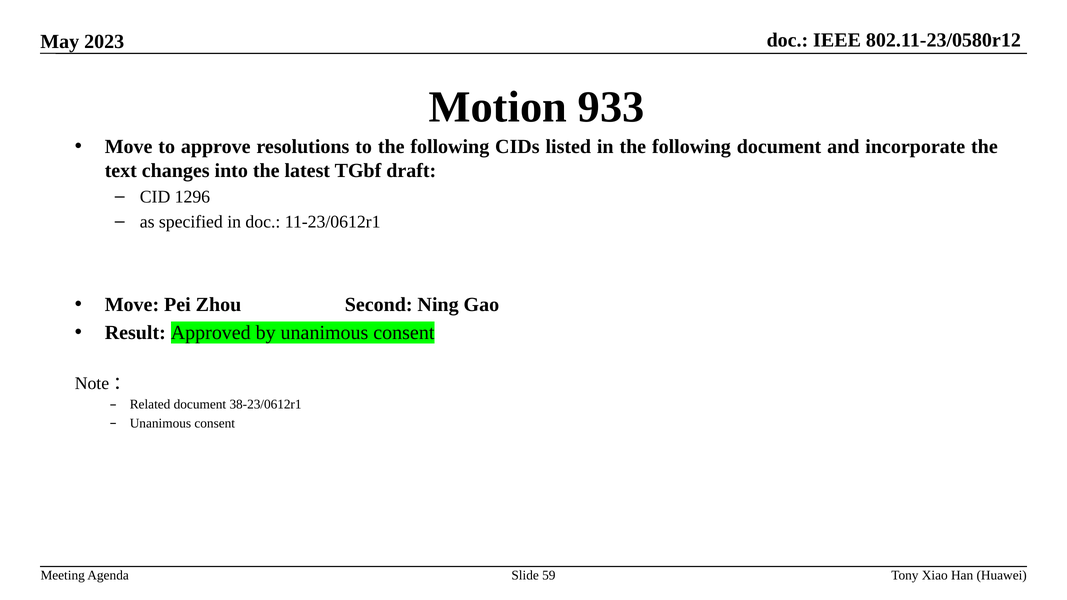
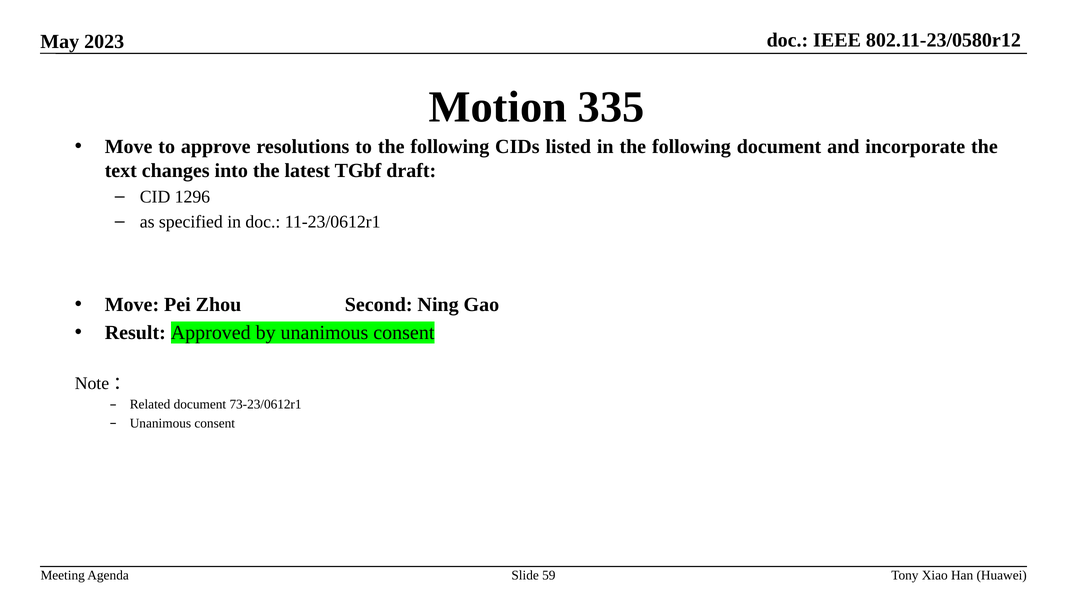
933: 933 -> 335
38-23/0612r1: 38-23/0612r1 -> 73-23/0612r1
